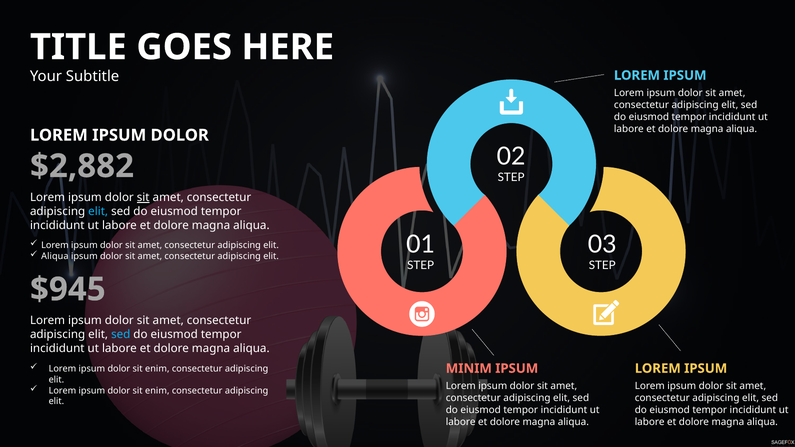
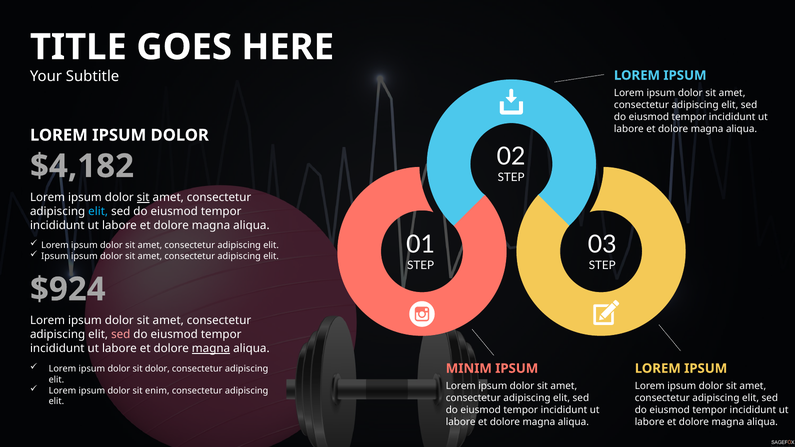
$2,882: $2,882 -> $4,182
Aliqua at (55, 256): Aliqua -> Ipsum
$945: $945 -> $924
sed at (121, 335) colour: light blue -> pink
magna at (211, 349) underline: none -> present
enim at (157, 369): enim -> dolor
